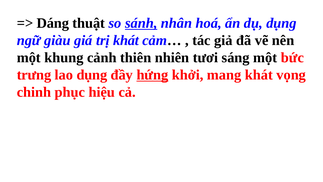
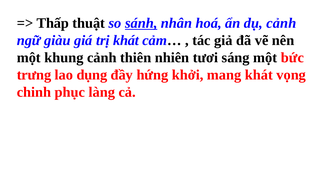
Dáng: Dáng -> Thấp
dụ dụng: dụng -> cảnh
hứng underline: present -> none
hiệu: hiệu -> làng
